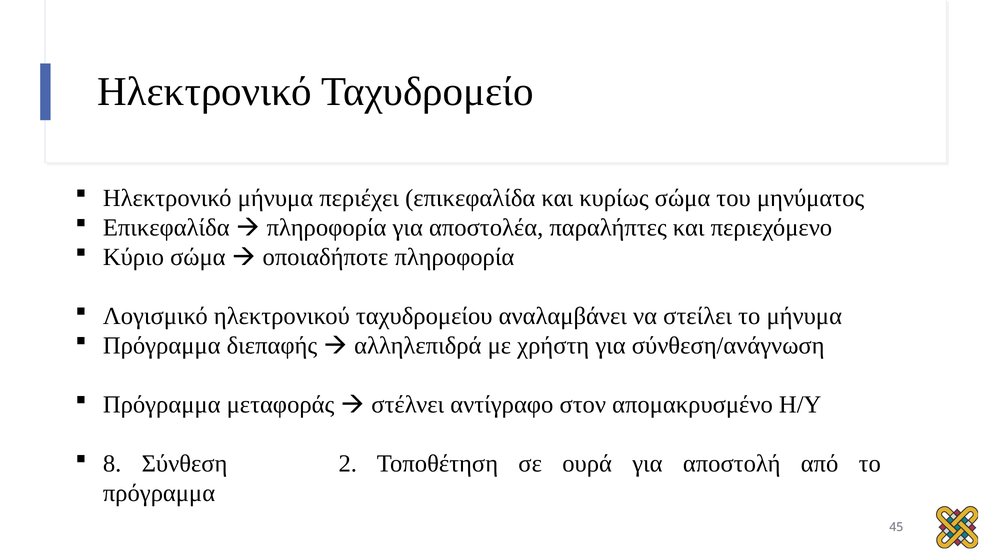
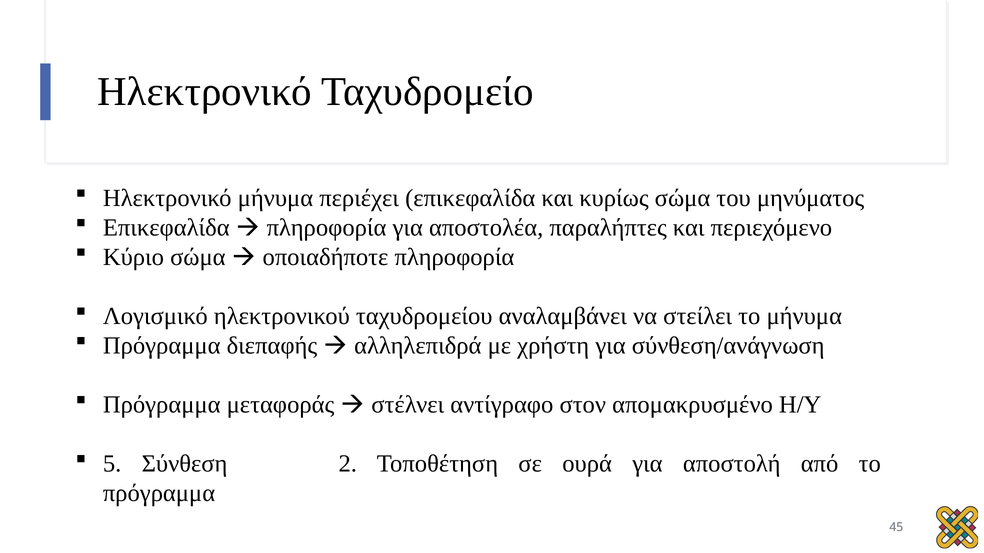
8: 8 -> 5
